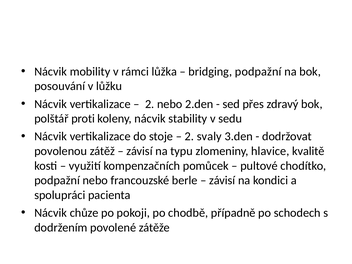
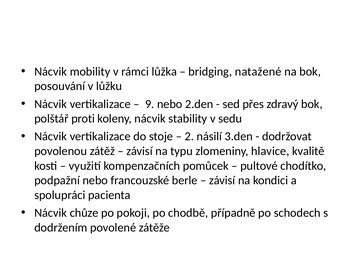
bridging podpažní: podpažní -> natažené
2 at (150, 104): 2 -> 9
svaly: svaly -> násilí
